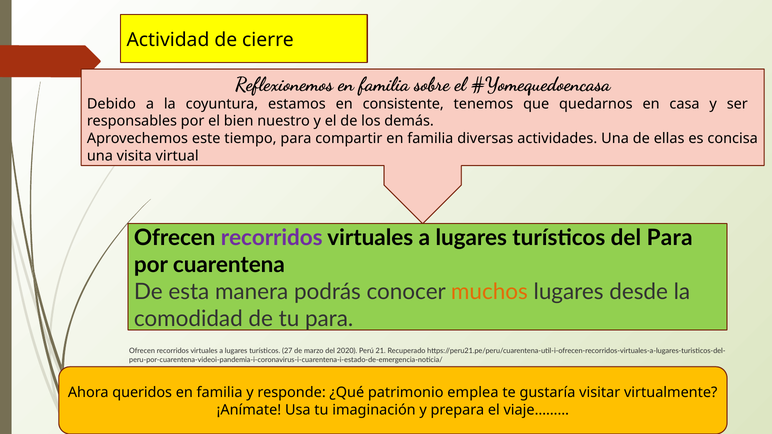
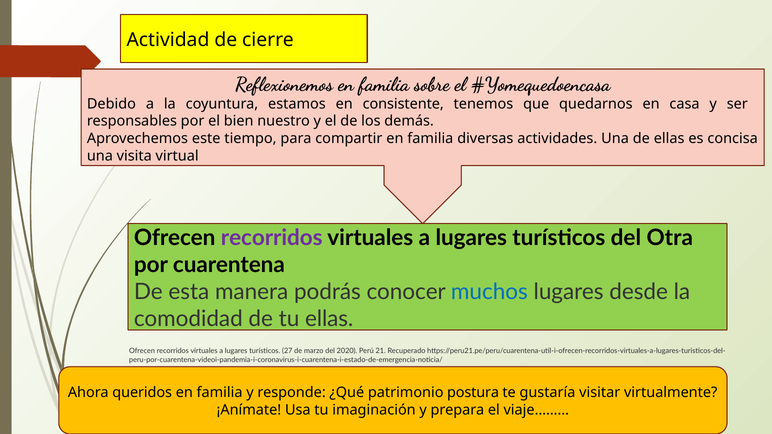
del Para: Para -> Otra
muchos colour: orange -> blue
tu para: para -> ellas
emplea: emplea -> postura
